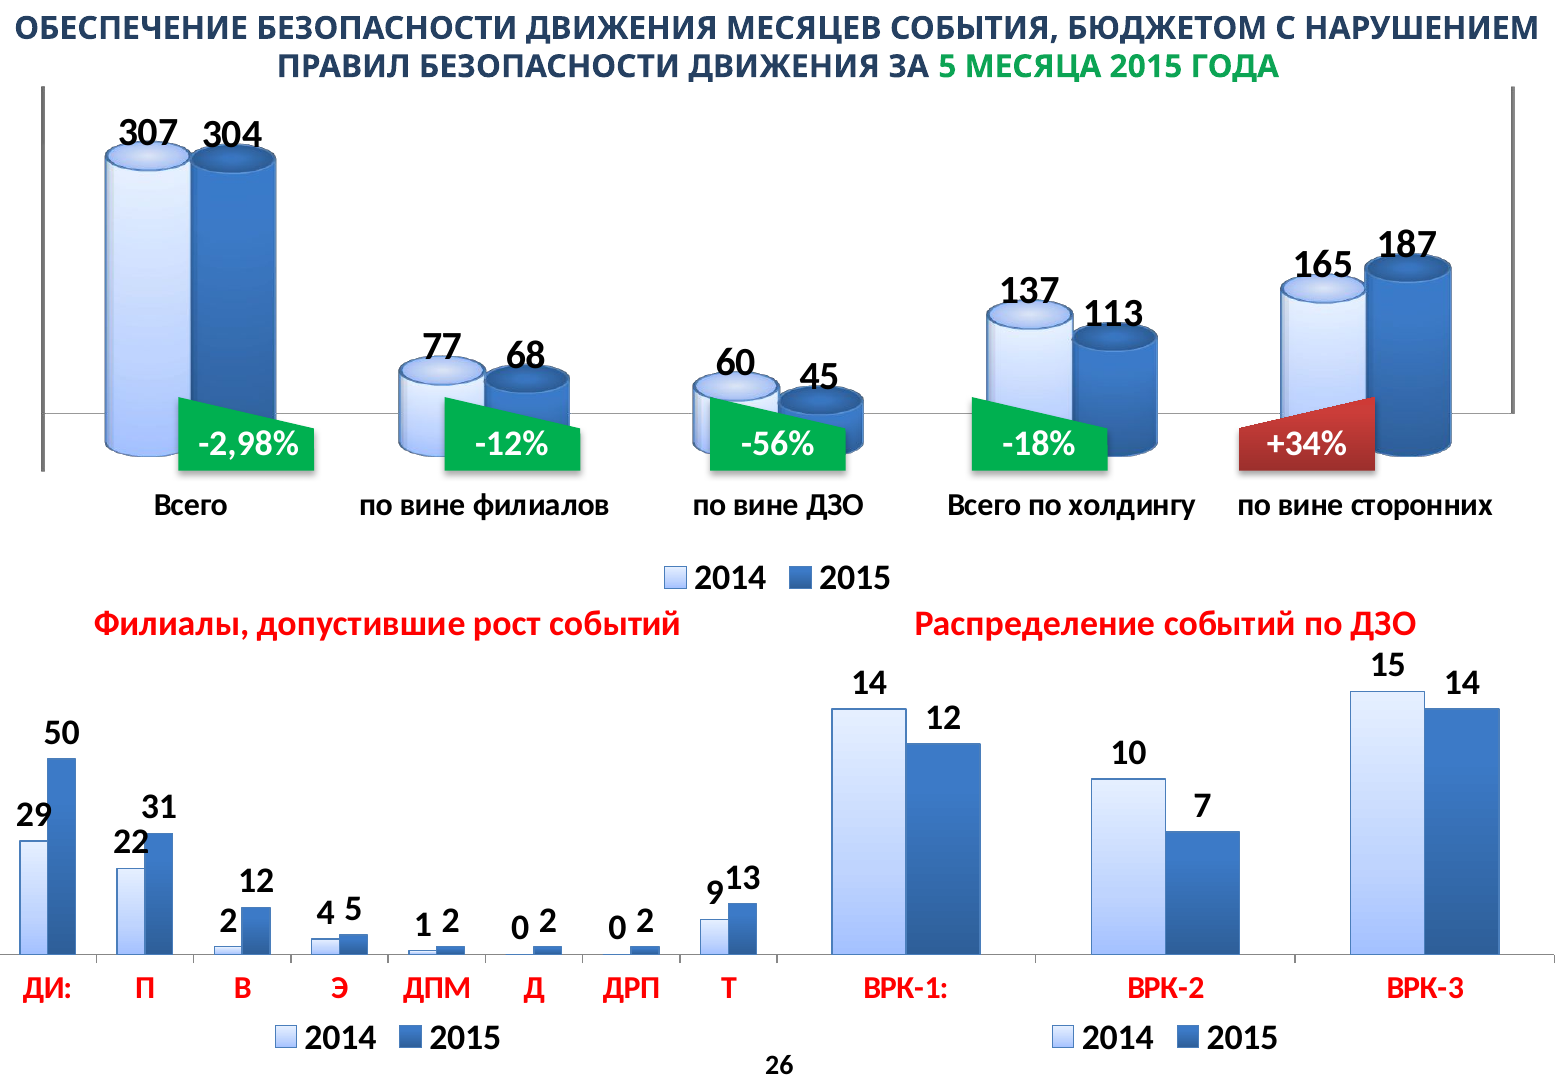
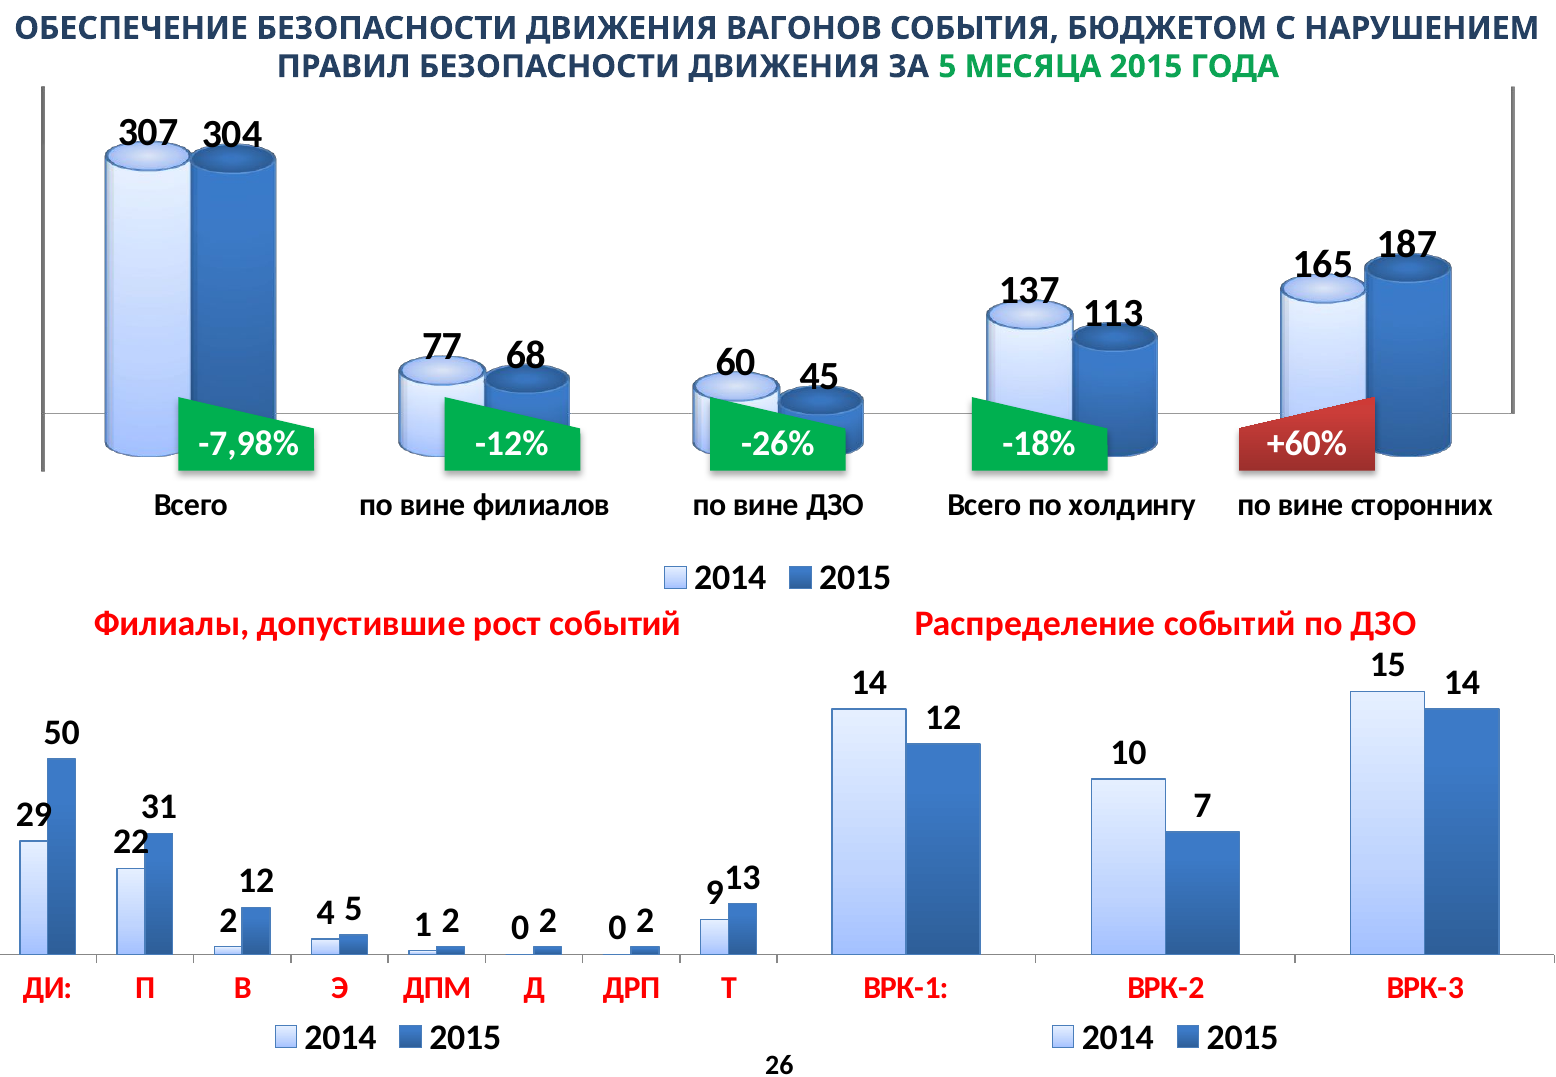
МЕСЯЦЕВ: МЕСЯЦЕВ -> ВАГОНОВ
-2,98%: -2,98% -> -7,98%
-56%: -56% -> -26%
+34%: +34% -> +60%
